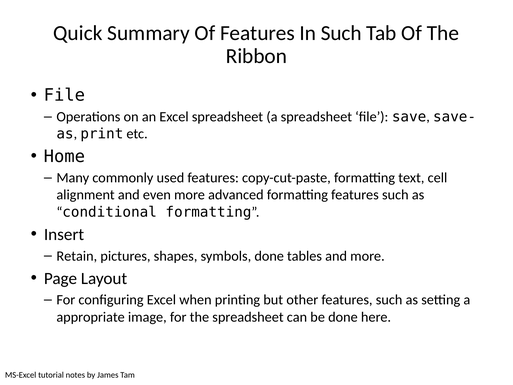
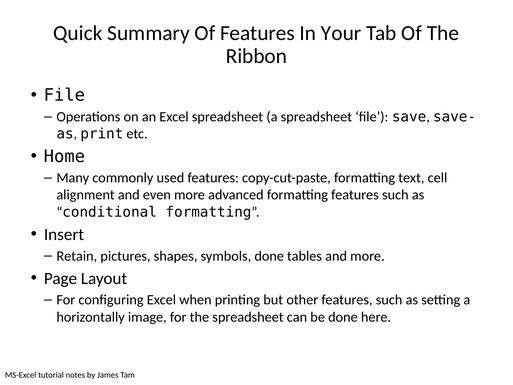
In Such: Such -> Your
appropriate: appropriate -> horizontally
